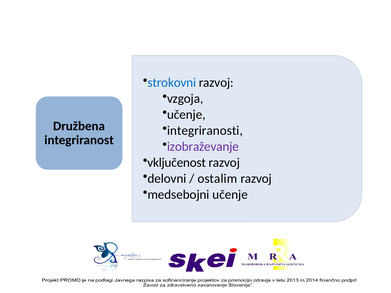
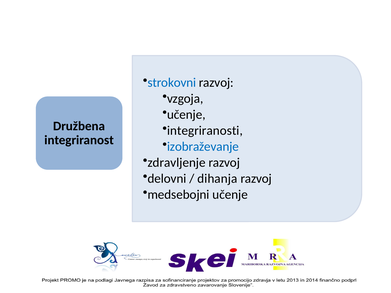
izobraževanje colour: purple -> blue
vključenost: vključenost -> zdravljenje
ostalim: ostalim -> dihanja
